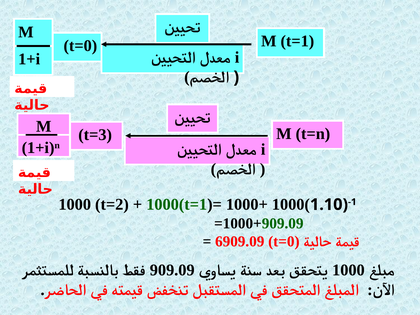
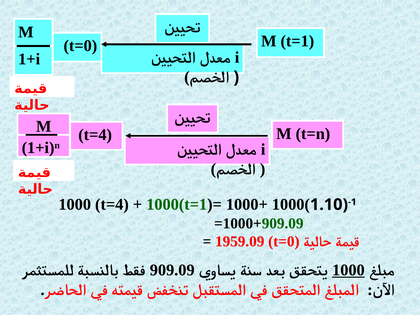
t=3 at (95, 135): t=3 -> t=4
1000 t=2: t=2 -> t=4
6909.09: 6909.09 -> 1959.09
1000 at (348, 270) underline: none -> present
